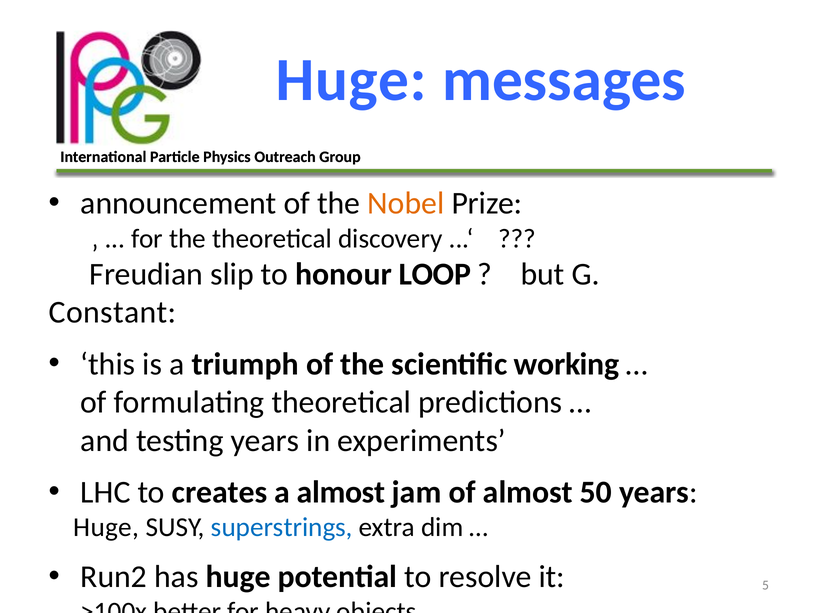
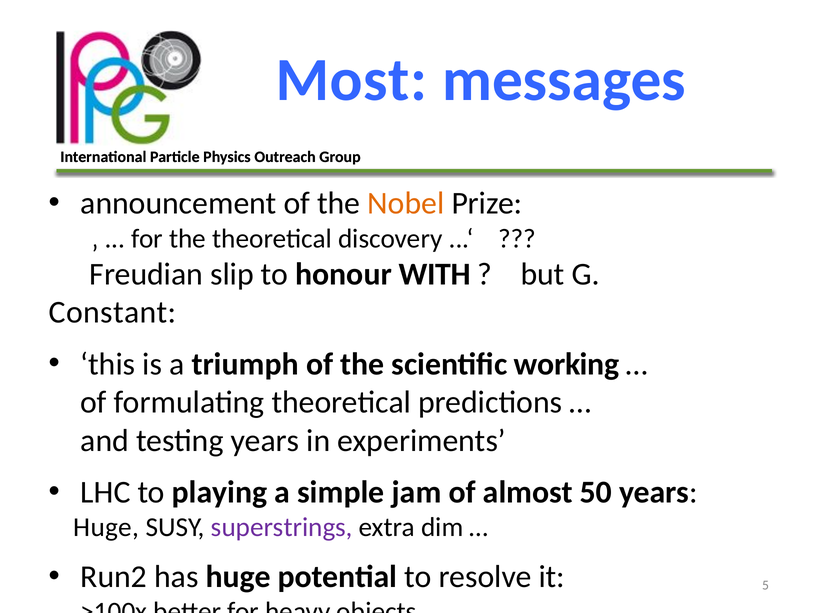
Huge at (351, 80): Huge -> Most
LOOP: LOOP -> WITH
creates: creates -> playing
a almost: almost -> simple
superstrings colour: blue -> purple
